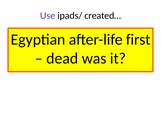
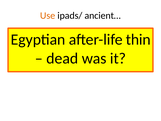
Use colour: purple -> orange
created…: created… -> ancient…
first: first -> thin
